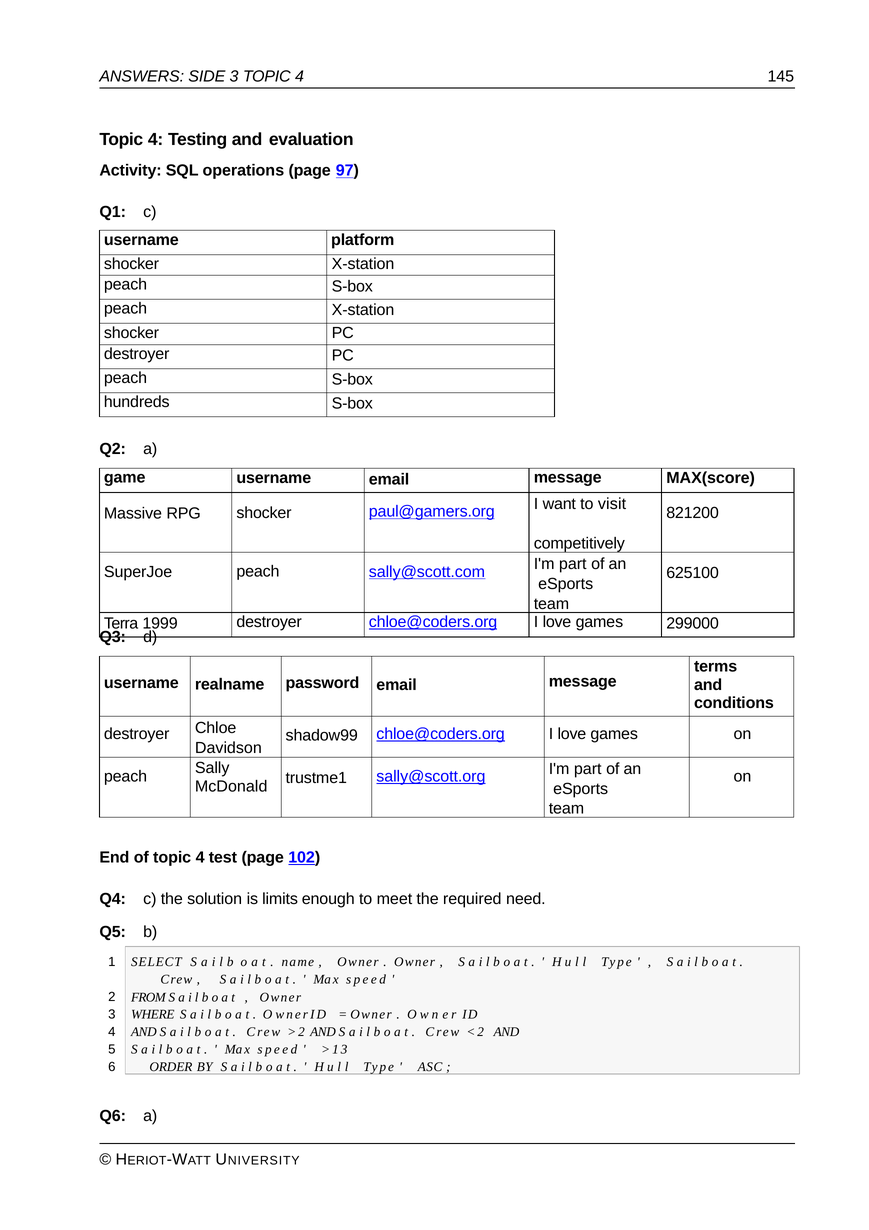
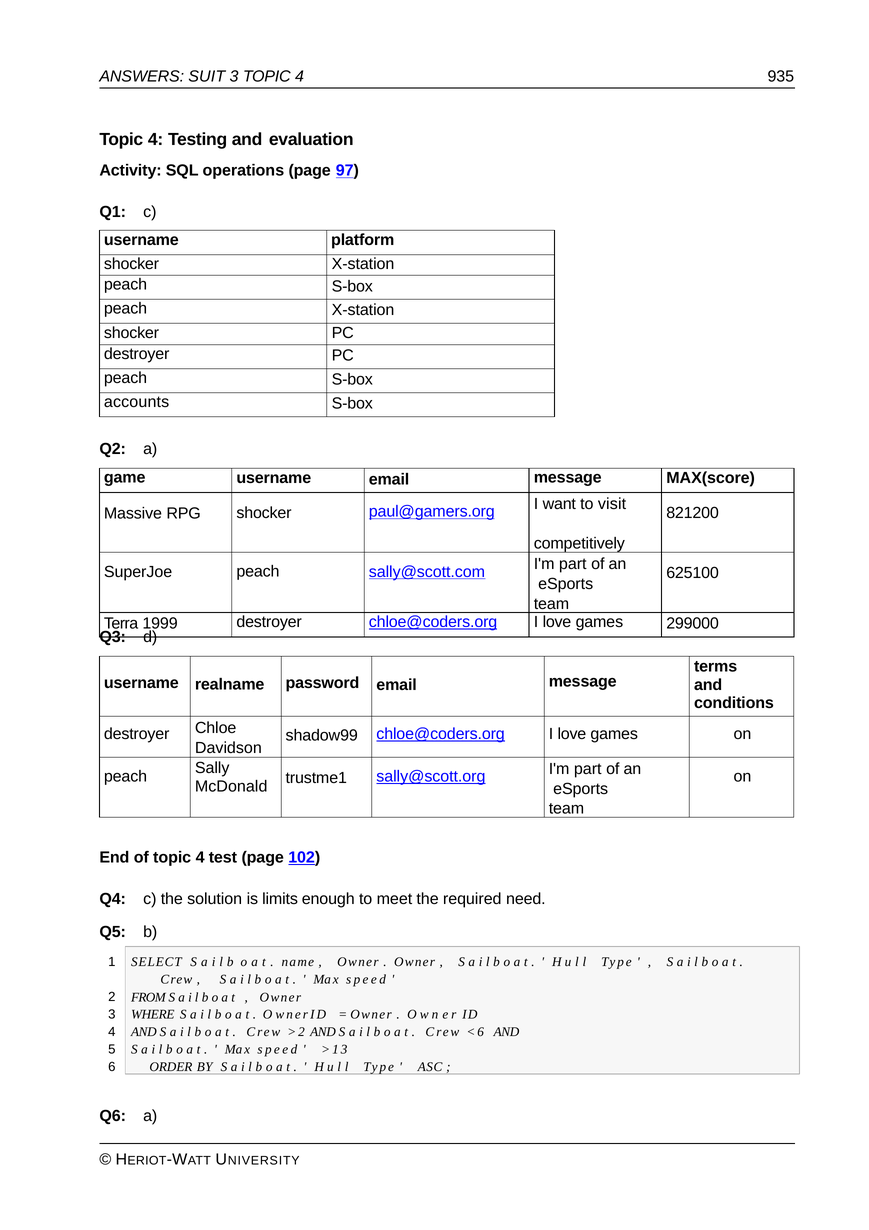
SIDE: SIDE -> SUIT
145: 145 -> 935
hundreds: hundreds -> accounts
2 at (481, 1032): 2 -> 6
